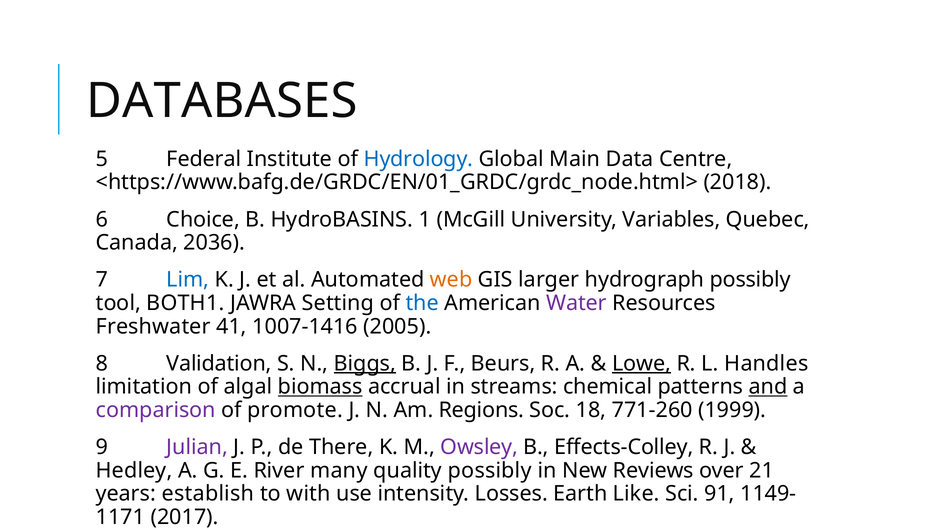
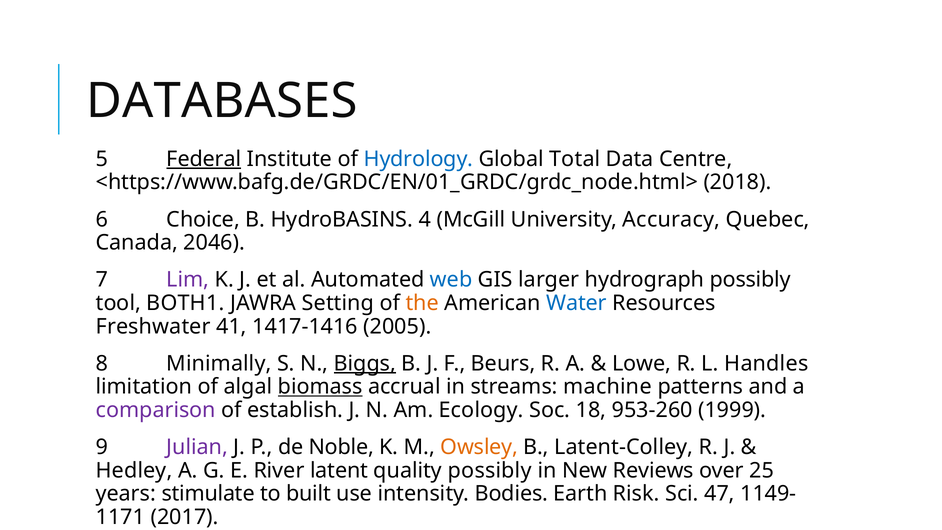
Federal underline: none -> present
Main: Main -> Total
1: 1 -> 4
Variables: Variables -> Accuracy
2036: 2036 -> 2046
Lim colour: blue -> purple
web colour: orange -> blue
the colour: blue -> orange
Water colour: purple -> blue
1007-1416: 1007-1416 -> 1417-1416
Validation: Validation -> Minimally
Lowe underline: present -> none
chemical: chemical -> machine
and underline: present -> none
promote: promote -> establish
Regions: Regions -> Ecology
771-260: 771-260 -> 953-260
There: There -> Noble
Owsley colour: purple -> orange
Effects-Colley: Effects-Colley -> Latent-Colley
many: many -> latent
21: 21 -> 25
establish: establish -> stimulate
with: with -> built
Losses: Losses -> Bodies
Like: Like -> Risk
91: 91 -> 47
